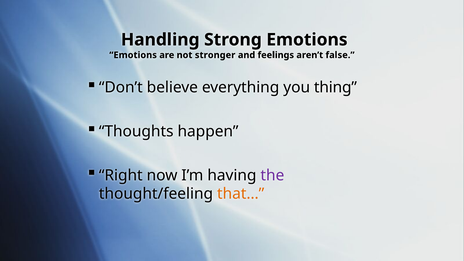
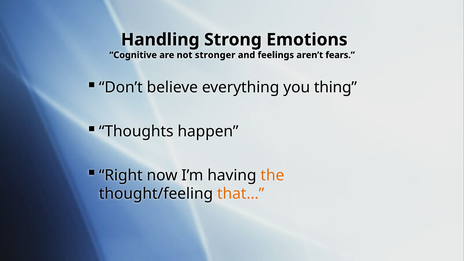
Emotions at (133, 55): Emotions -> Cognitive
false: false -> fears
the colour: purple -> orange
